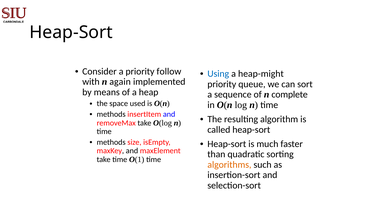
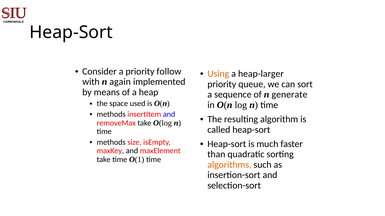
Using colour: blue -> orange
heap-might: heap-might -> heap-larger
complete: complete -> generate
